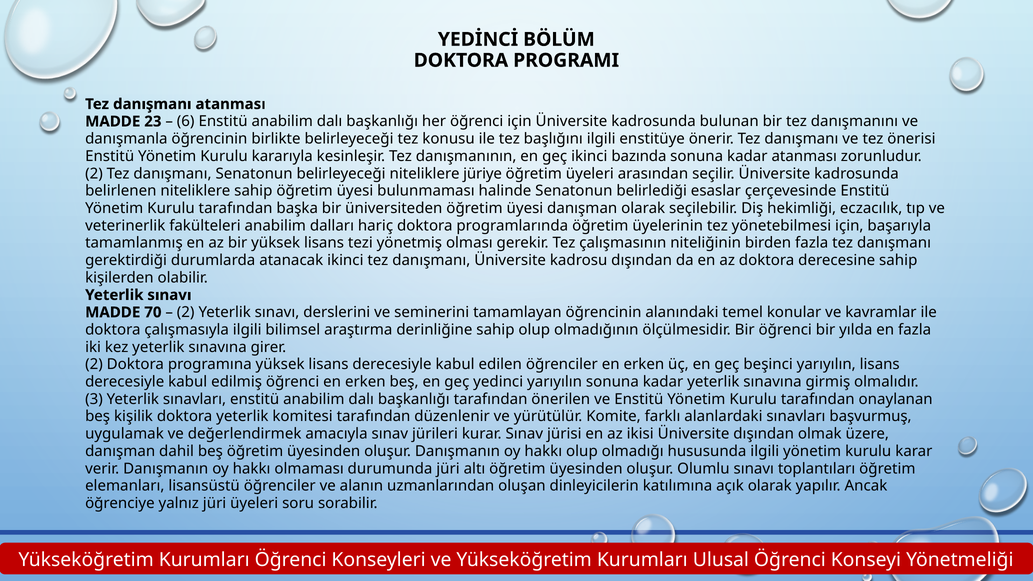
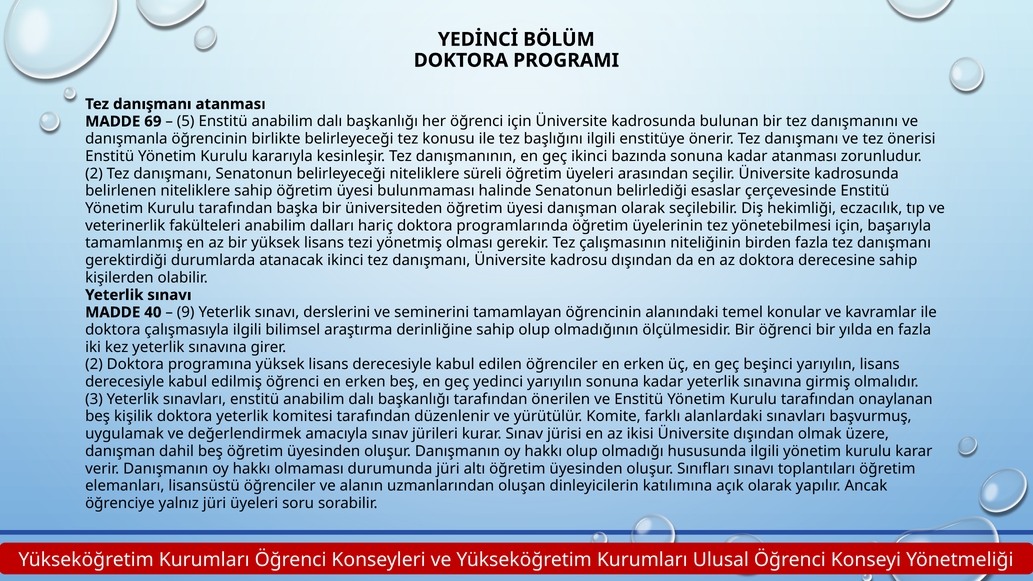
23: 23 -> 69
6: 6 -> 5
jüriye: jüriye -> süreli
70: 70 -> 40
2 at (186, 312): 2 -> 9
Olumlu: Olumlu -> Sınıfları
